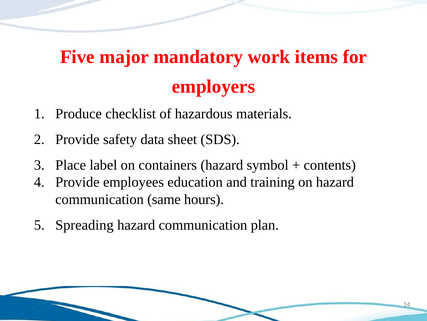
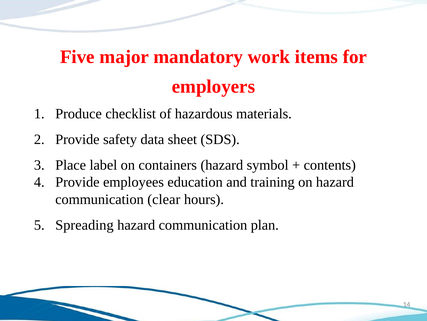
same: same -> clear
